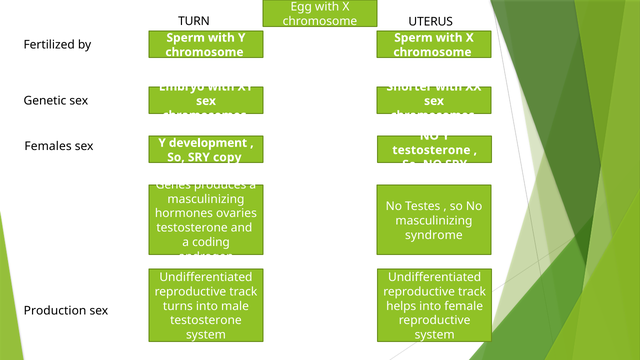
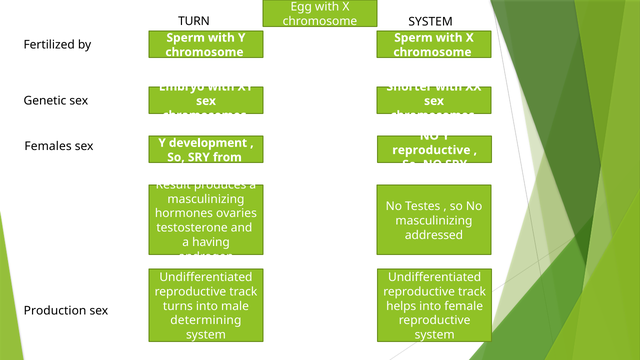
UTERUS at (431, 22): UTERUS -> SYSTEM
testosterone at (431, 150): testosterone -> reproductive
copy: copy -> from
Genes: Genes -> Result
syndrome: syndrome -> addressed
coding: coding -> having
testosterone at (206, 321): testosterone -> determining
